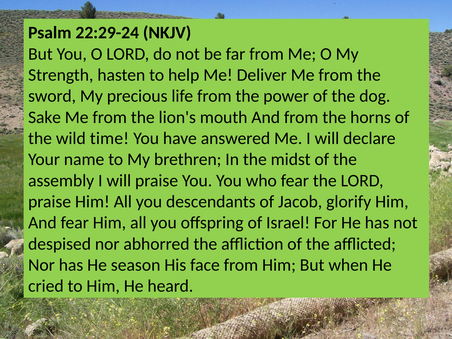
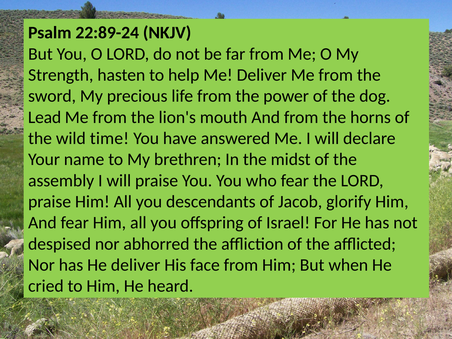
22:29-24: 22:29-24 -> 22:89-24
Sake: Sake -> Lead
He season: season -> deliver
